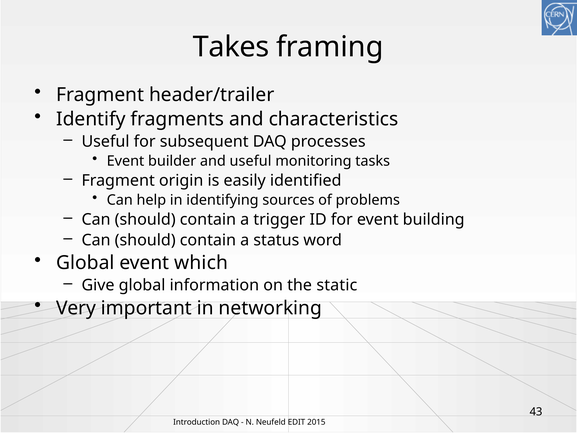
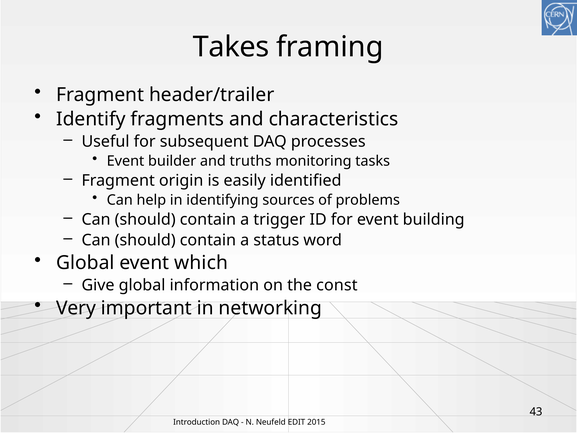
and useful: useful -> truths
static: static -> const
